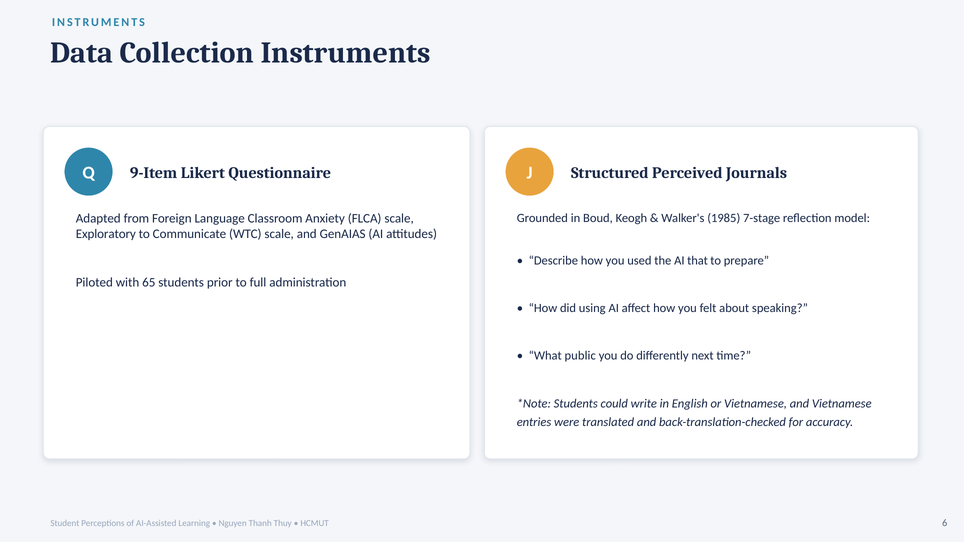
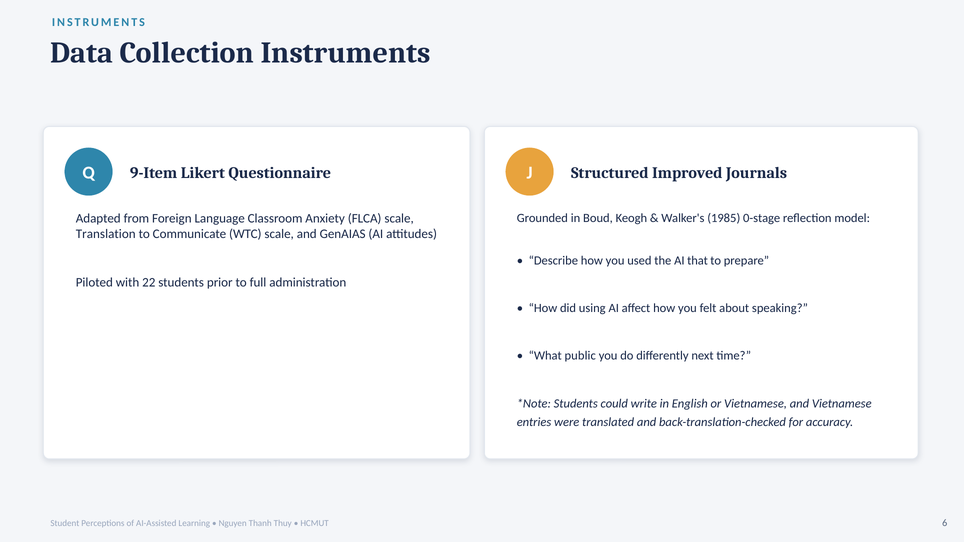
Perceived: Perceived -> Improved
7-stage: 7-stage -> 0-stage
Exploratory: Exploratory -> Translation
65: 65 -> 22
